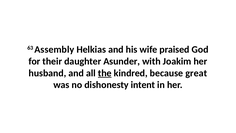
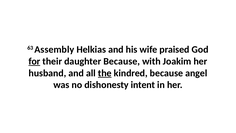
for underline: none -> present
daughter Asunder: Asunder -> Because
great: great -> angel
